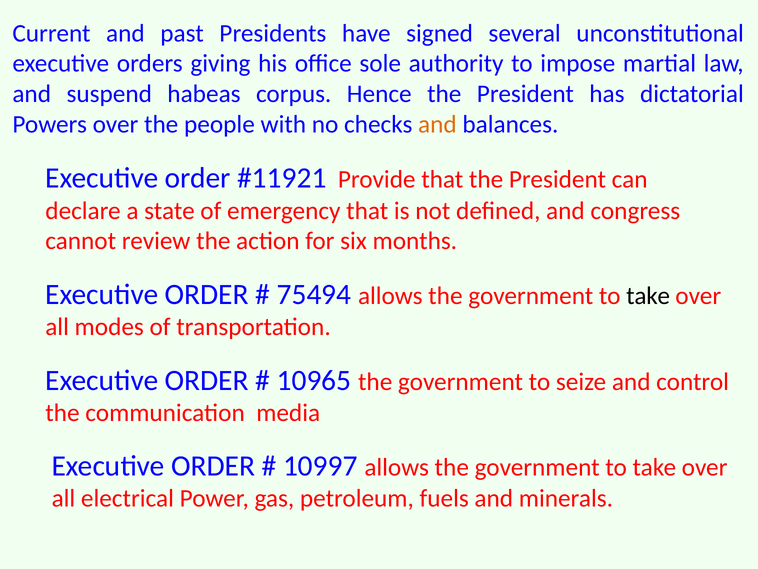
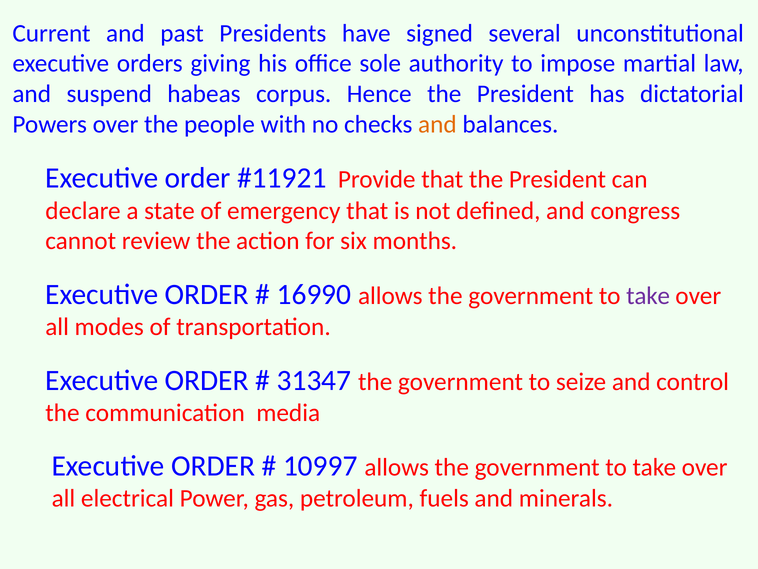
75494: 75494 -> 16990
take at (648, 296) colour: black -> purple
10965: 10965 -> 31347
